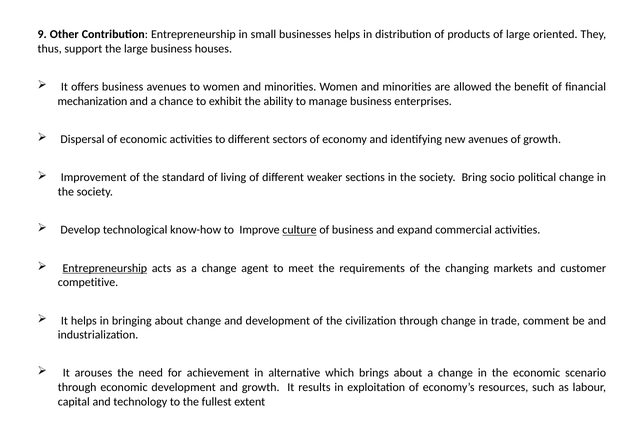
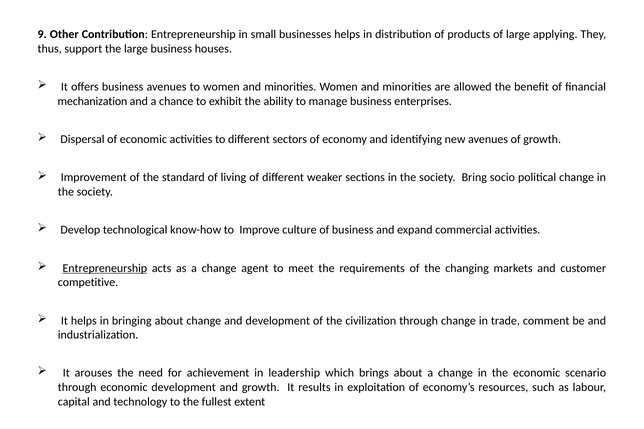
oriented: oriented -> applying
culture underline: present -> none
alternative: alternative -> leadership
